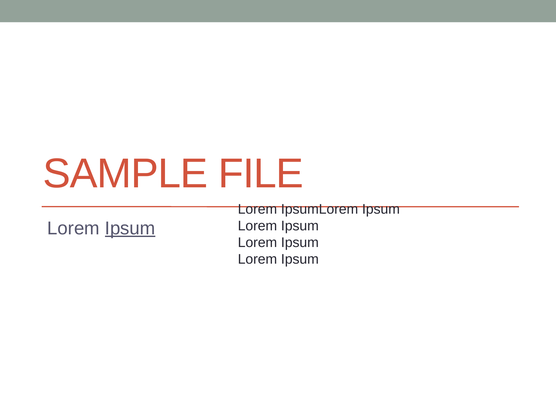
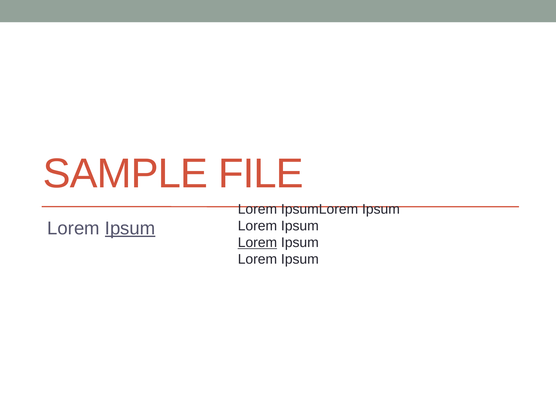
Lorem at (257, 243) underline: none -> present
